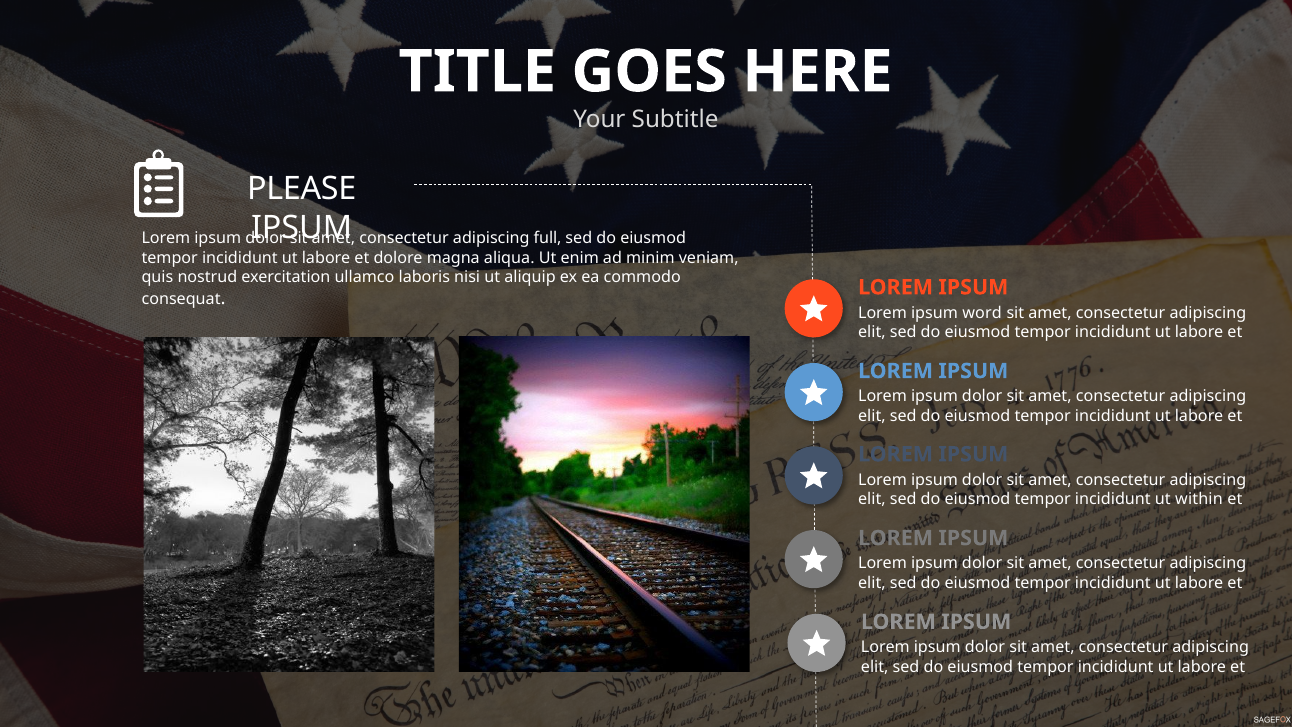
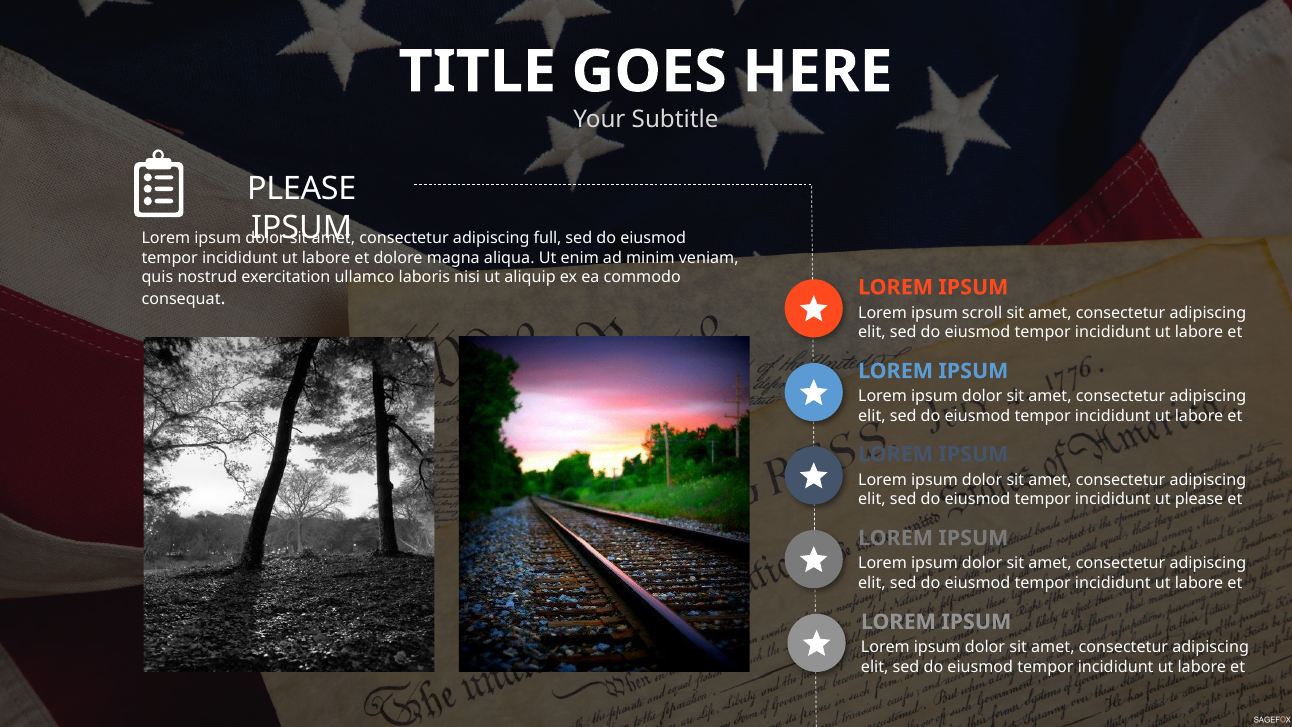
word: word -> scroll
ut within: within -> please
